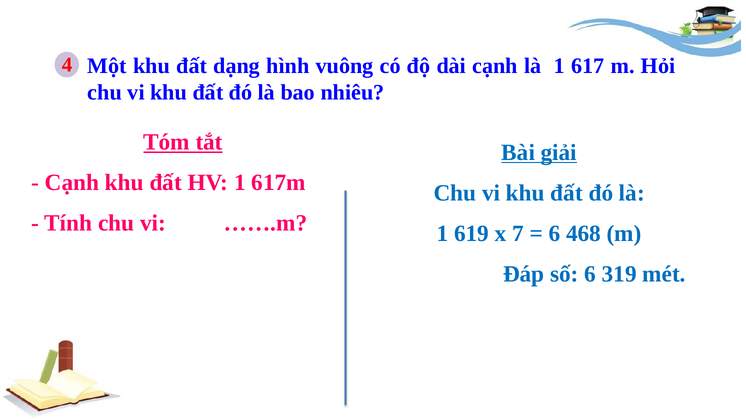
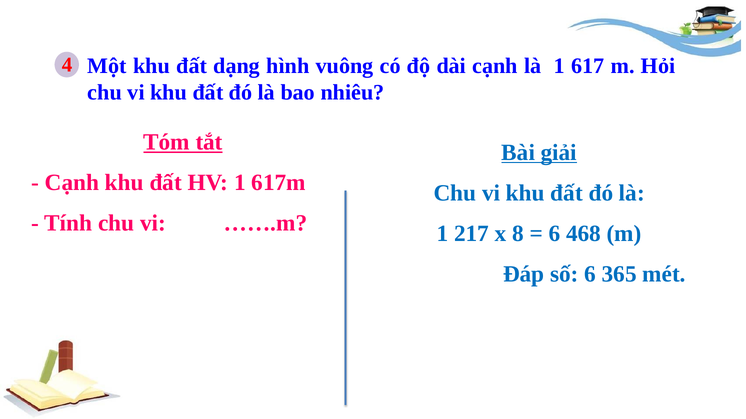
619: 619 -> 217
7: 7 -> 8
319: 319 -> 365
